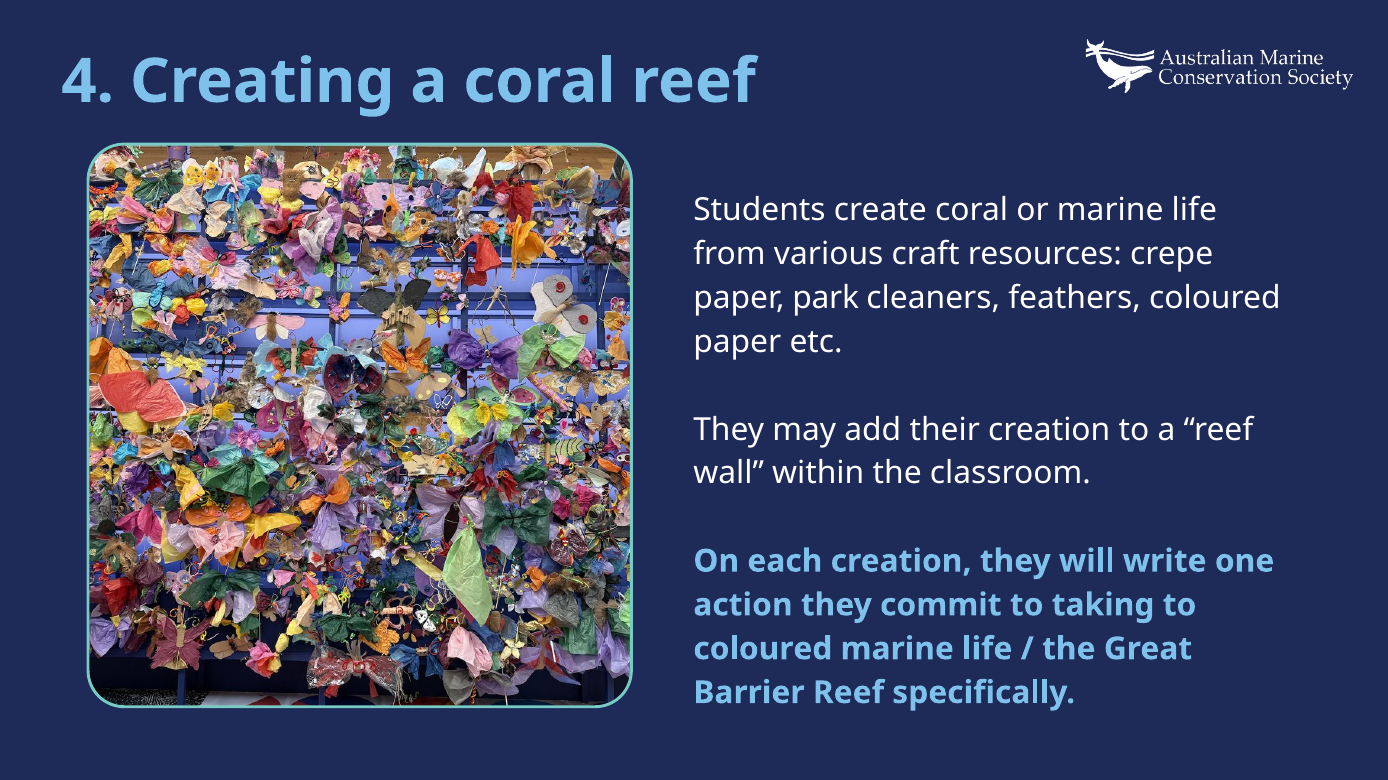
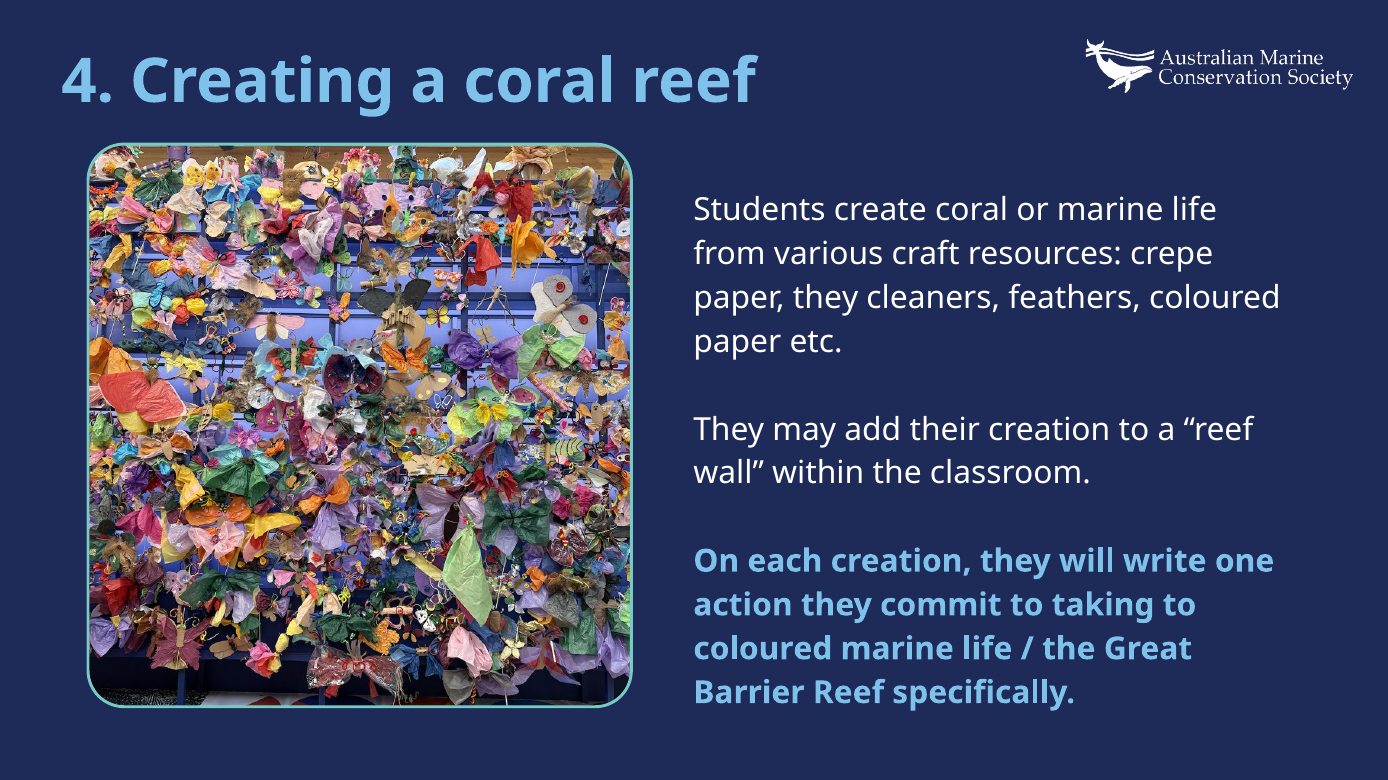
paper park: park -> they
